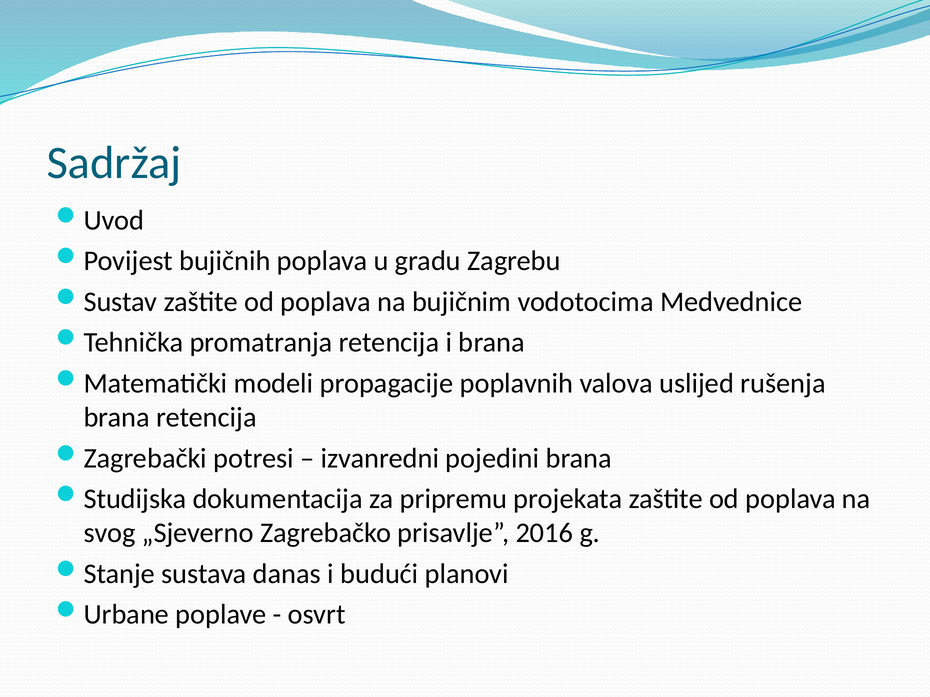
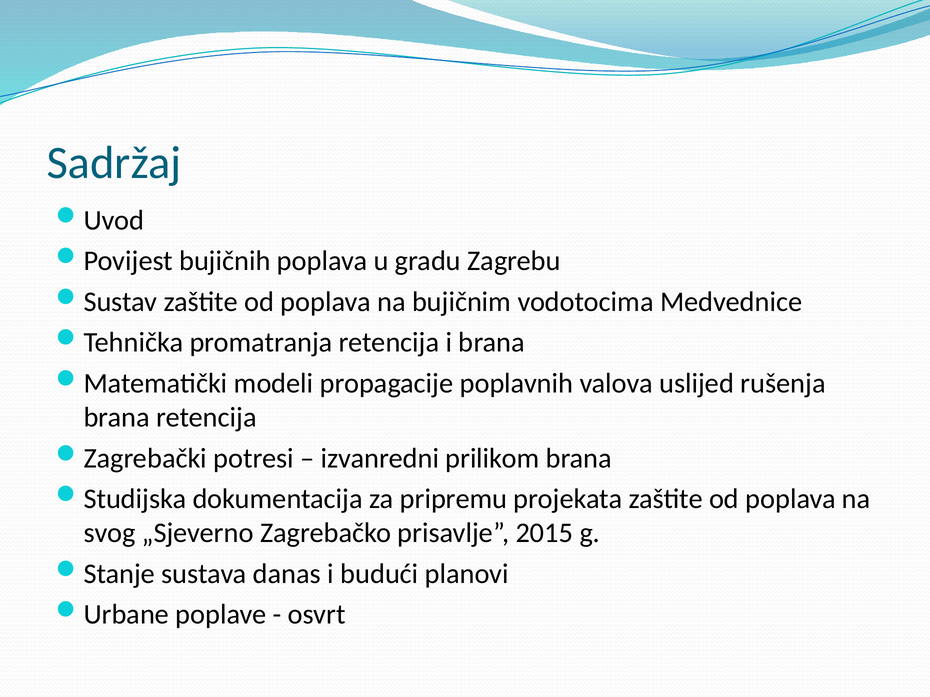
pojedini: pojedini -> prilikom
2016: 2016 -> 2015
